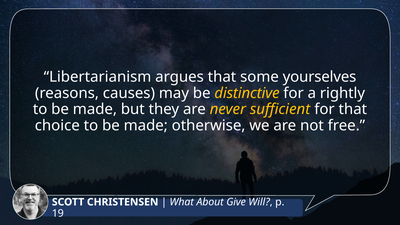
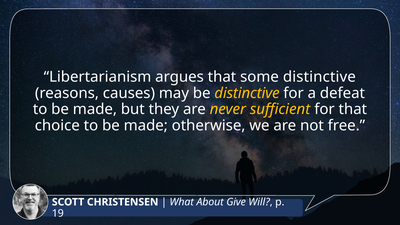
some yourselves: yourselves -> distinctive
rightly: rightly -> defeat
